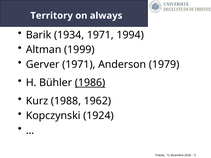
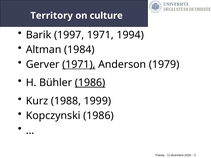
always: always -> culture
1934: 1934 -> 1997
1999: 1999 -> 1984
1971 at (79, 64) underline: none -> present
1962: 1962 -> 1999
Kopczynski 1924: 1924 -> 1986
